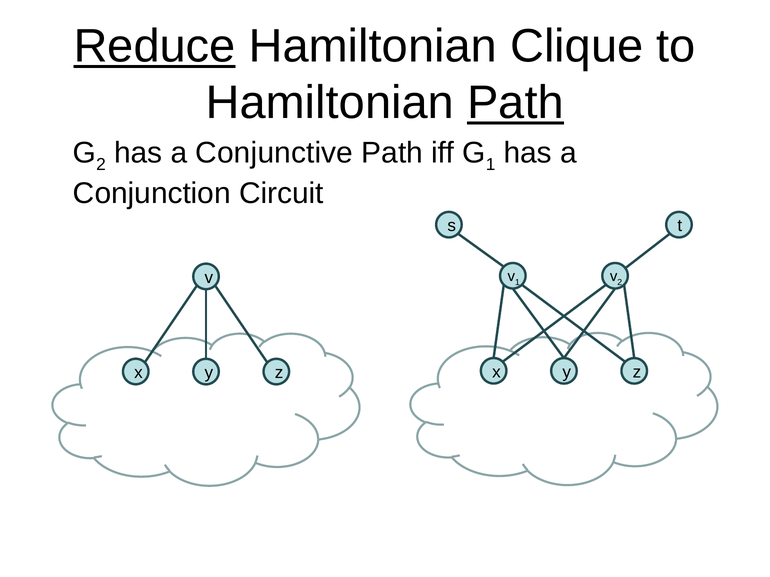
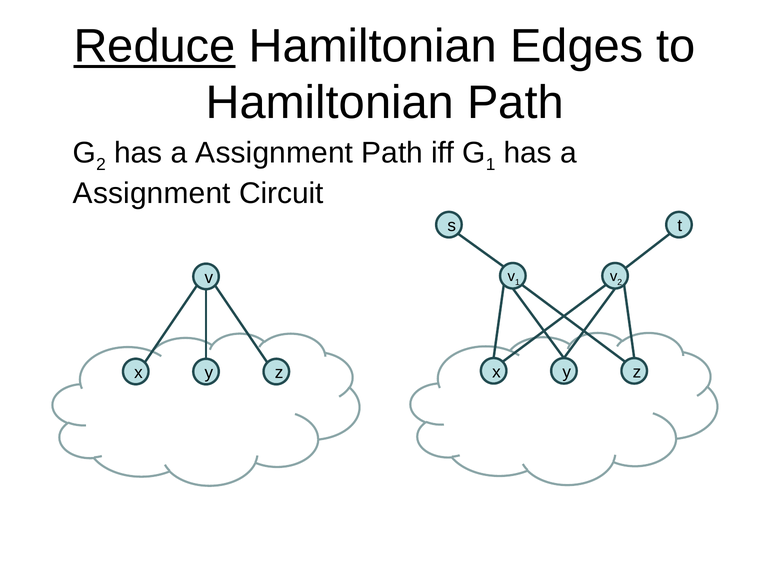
Clique: Clique -> Edges
Path at (515, 103) underline: present -> none
Conjunctive at (274, 153): Conjunctive -> Assignment
Conjunction at (152, 194): Conjunction -> Assignment
